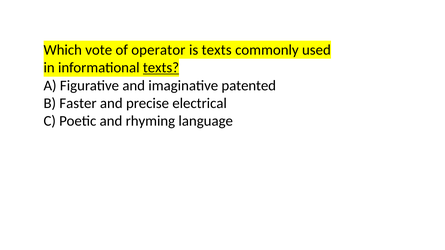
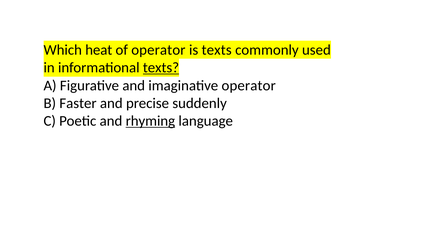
vote: vote -> heat
imaginative patented: patented -> operator
electrical: electrical -> suddenly
rhyming underline: none -> present
